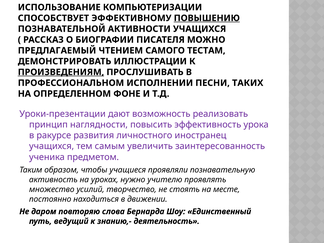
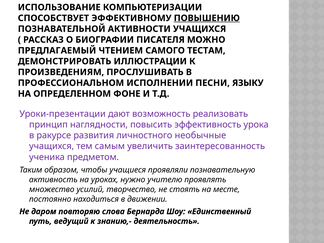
ПРОИЗВЕДЕНИЯМ underline: present -> none
ТАКИХ: ТАКИХ -> ЯЗЫКУ
иностранец: иностранец -> необычные
